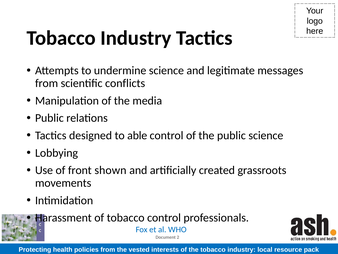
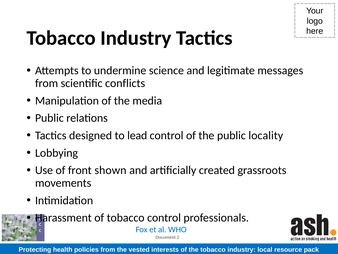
able: able -> lead
public science: science -> locality
